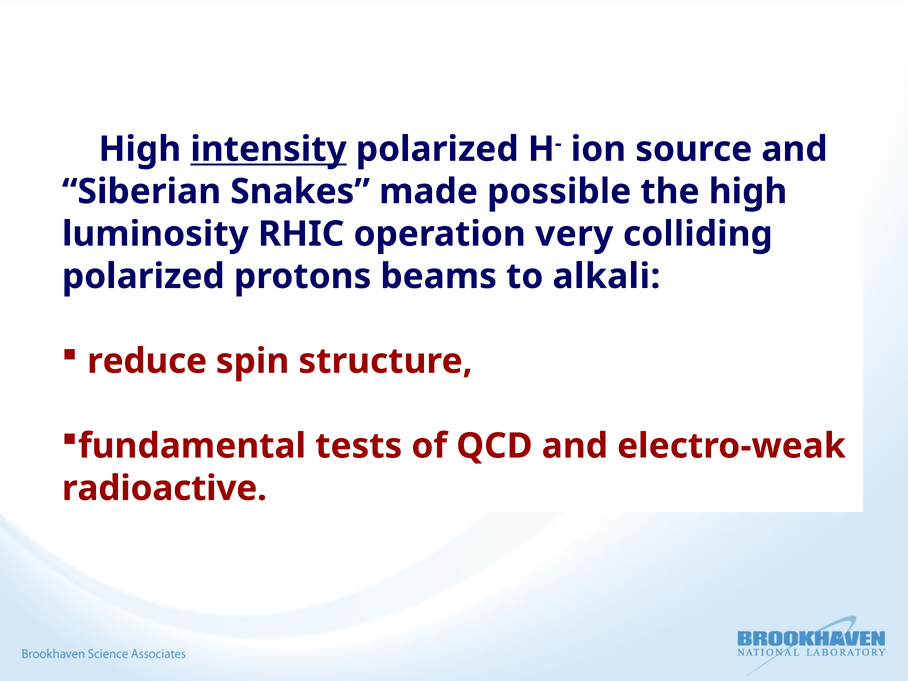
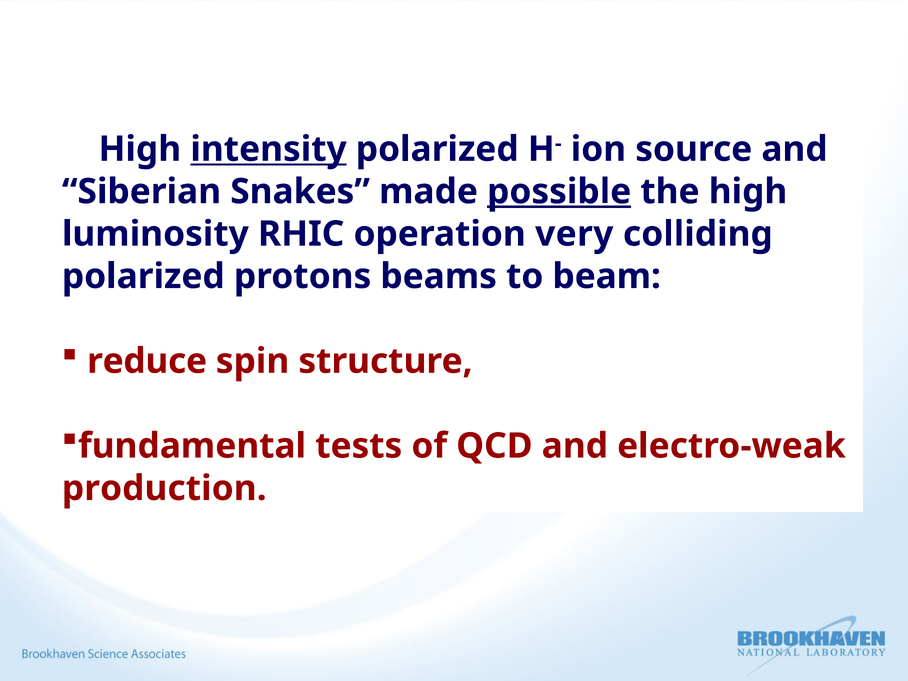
possible underline: none -> present
alkali: alkali -> beam
radioactive: radioactive -> production
